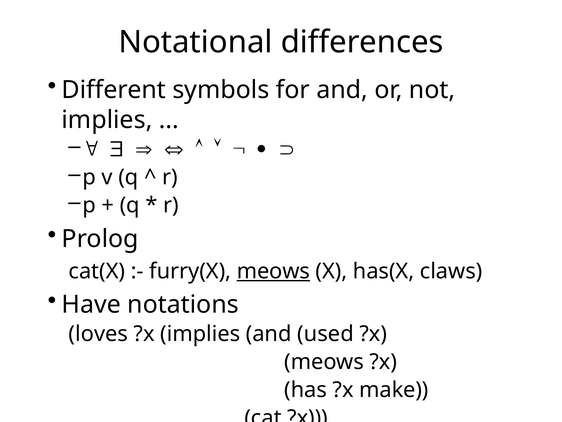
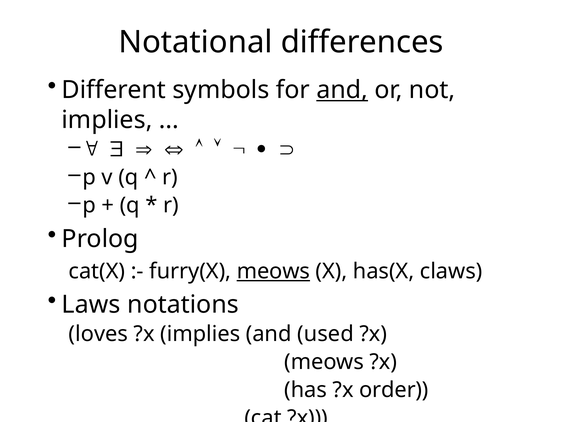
and at (342, 90) underline: none -> present
Have: Have -> Laws
make: make -> order
